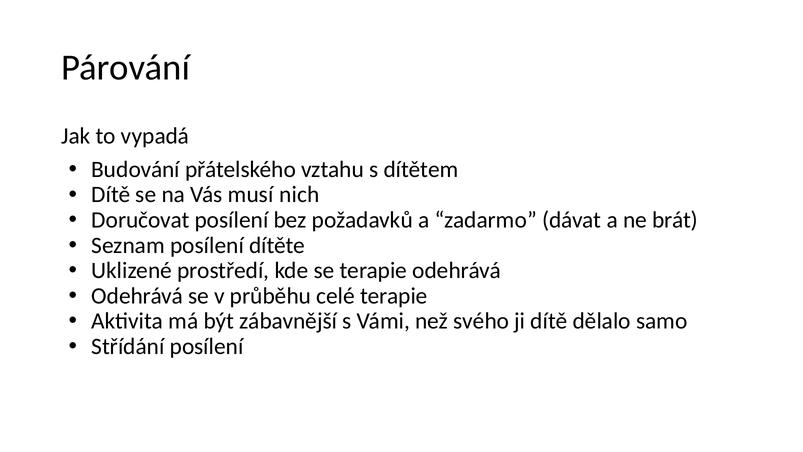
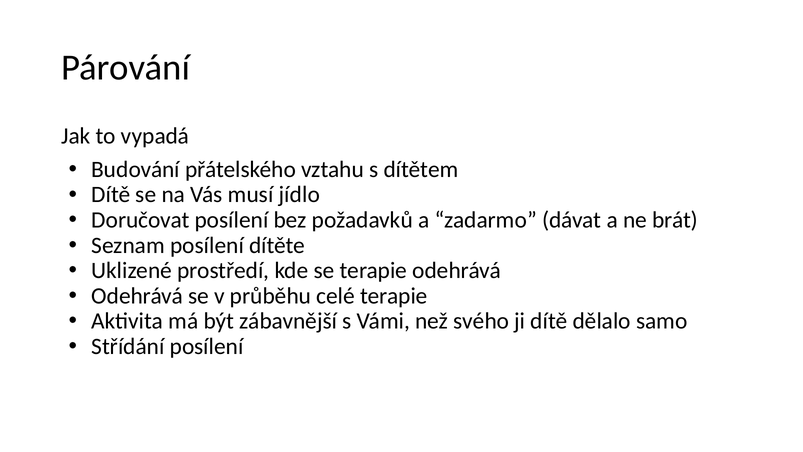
nich: nich -> jídlo
